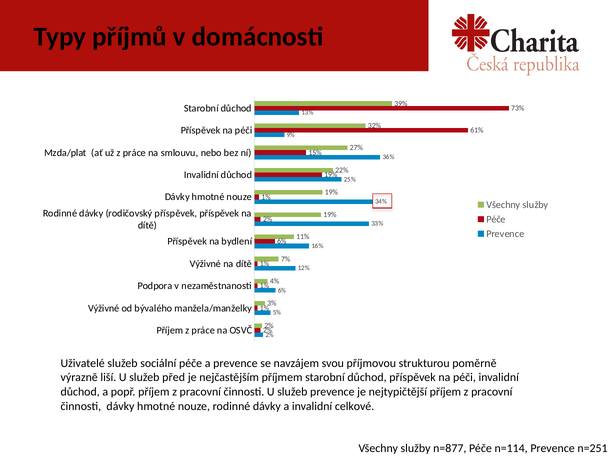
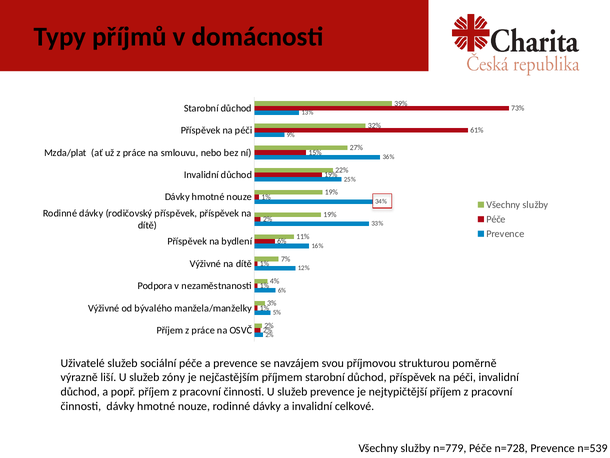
před: před -> zóny
n=877: n=877 -> n=779
n=114: n=114 -> n=728
n=251: n=251 -> n=539
